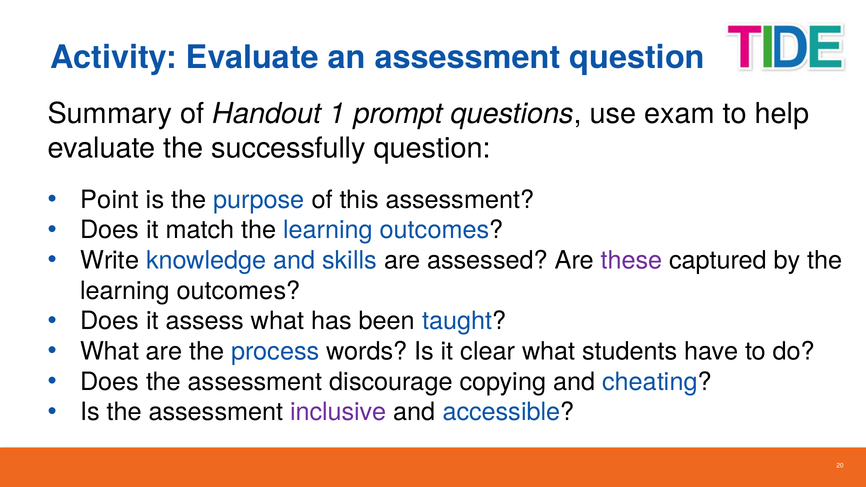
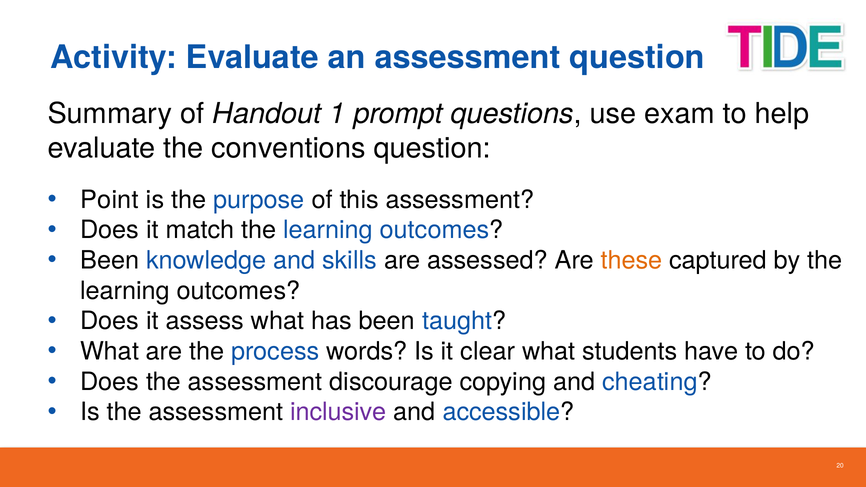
successfully: successfully -> conventions
Write at (110, 261): Write -> Been
these colour: purple -> orange
